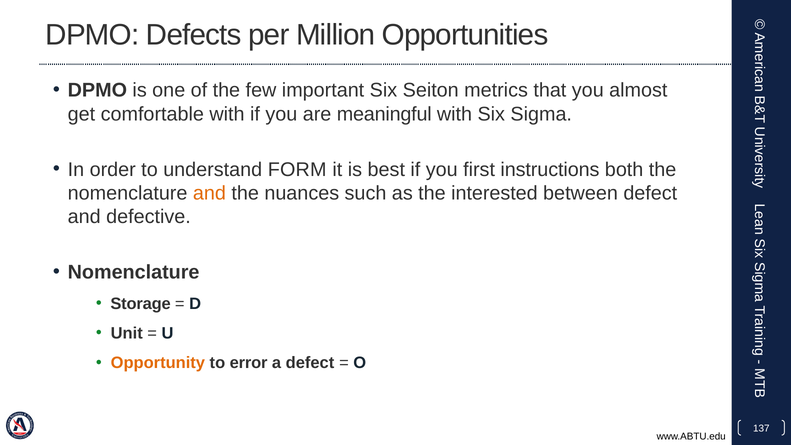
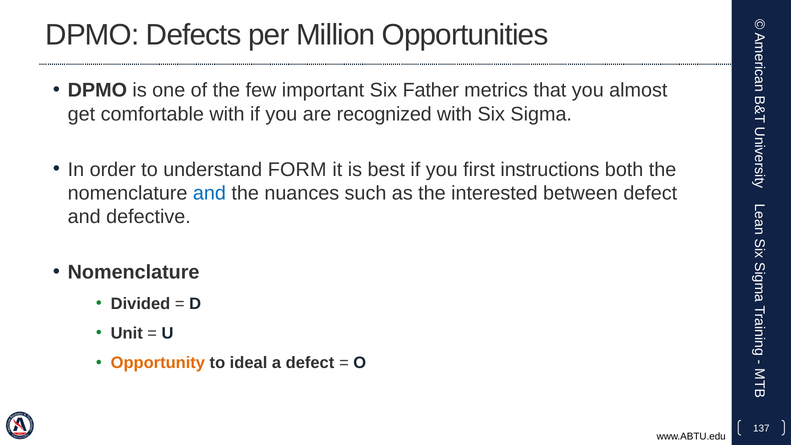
Seiton: Seiton -> Father
meaningful: meaningful -> recognized
and at (209, 193) colour: orange -> blue
Storage: Storage -> Divided
error: error -> ideal
